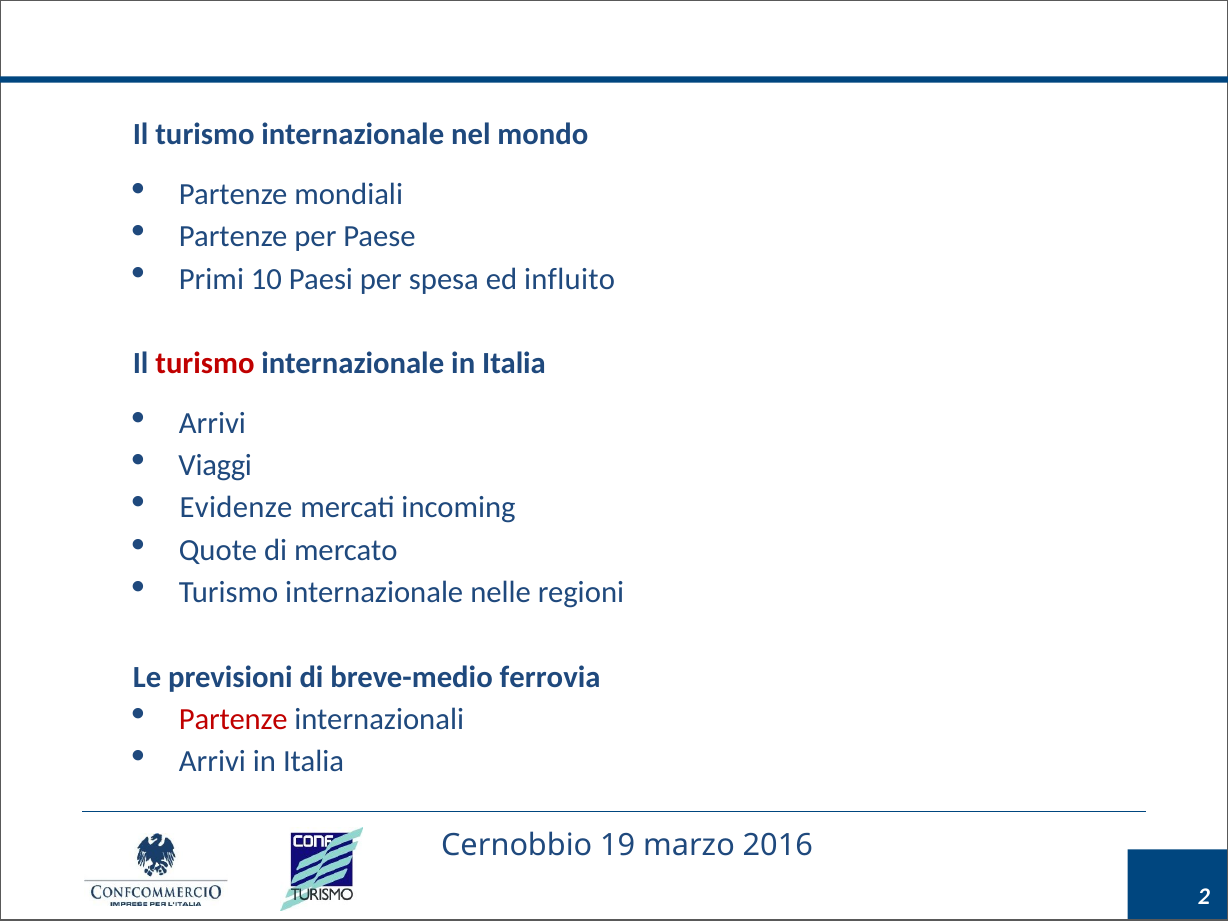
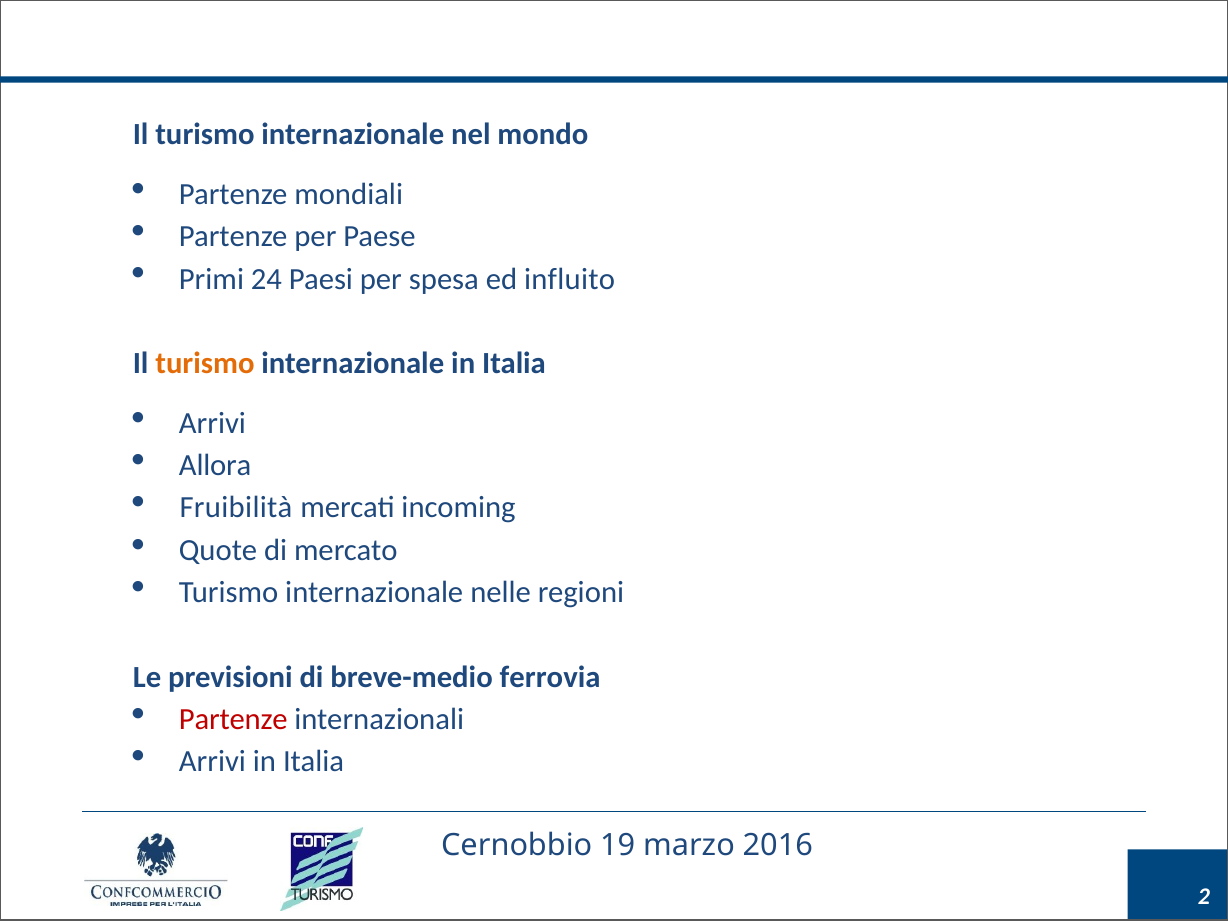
10: 10 -> 24
turismo at (205, 364) colour: red -> orange
Viaggi: Viaggi -> Allora
Evidenze: Evidenze -> Fruibilità
